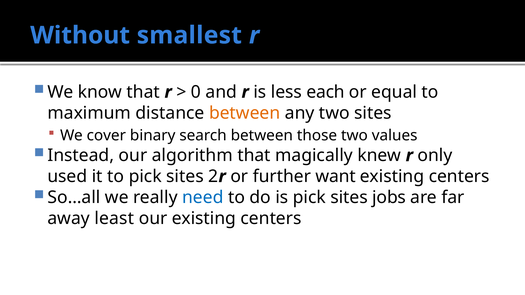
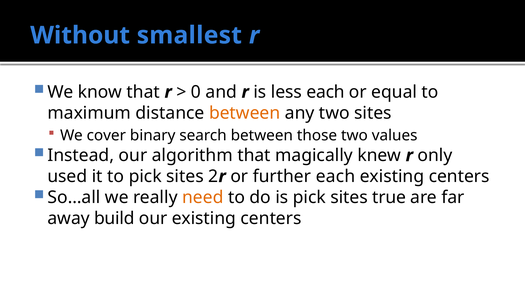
further want: want -> each
need colour: blue -> orange
jobs: jobs -> true
least: least -> build
